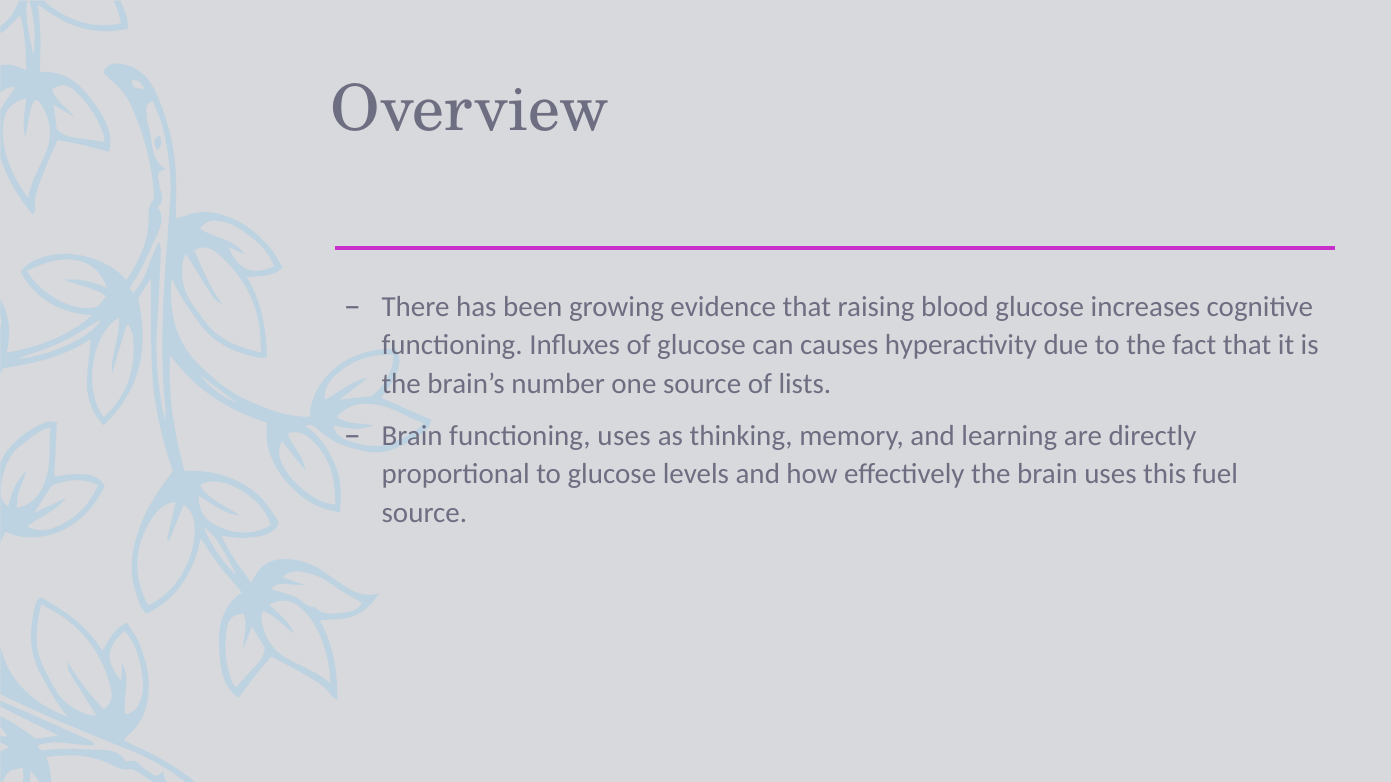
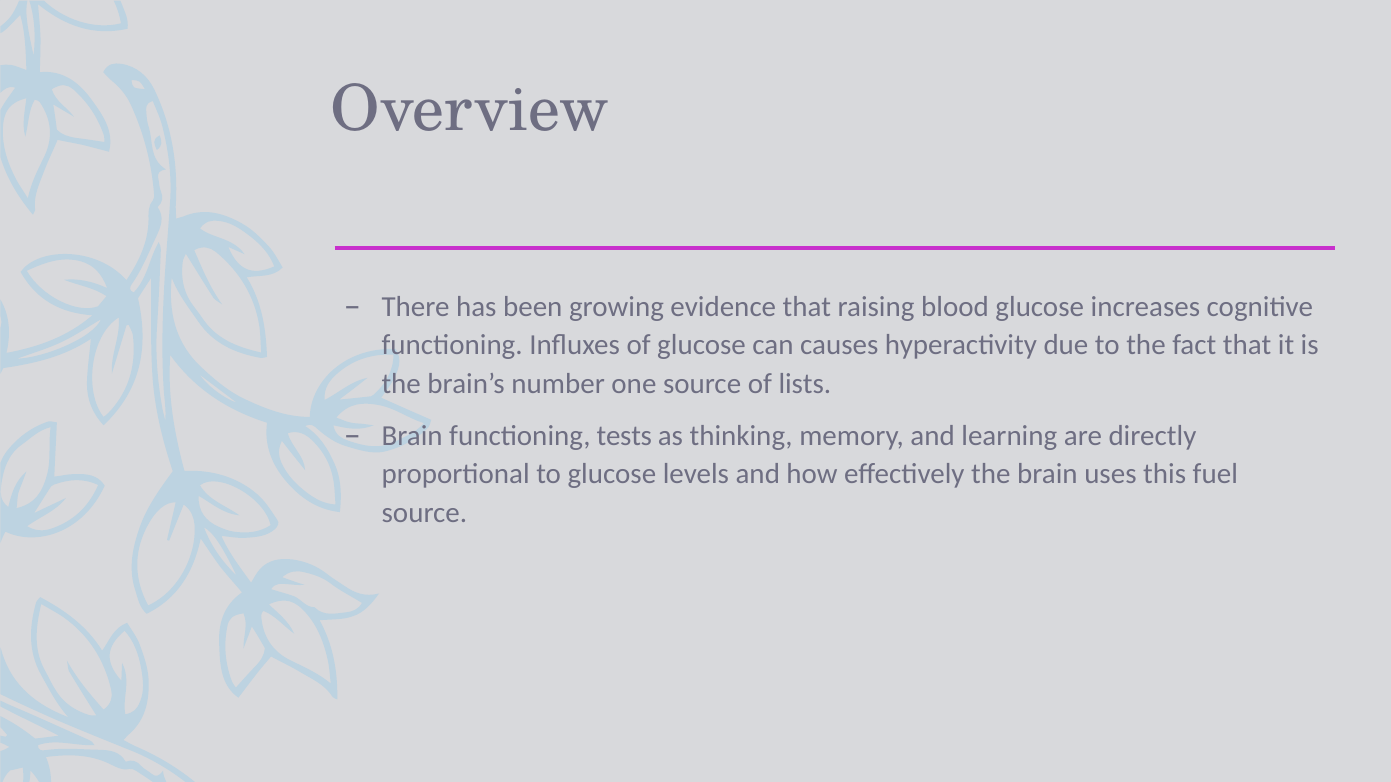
functioning uses: uses -> tests
